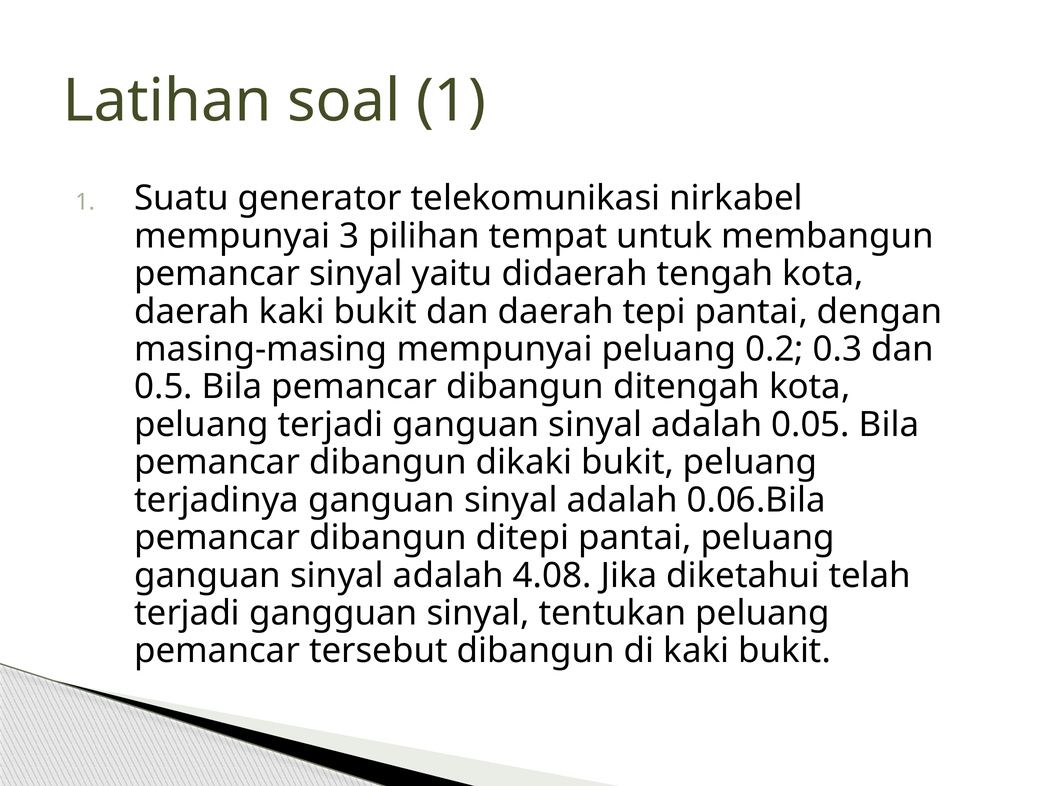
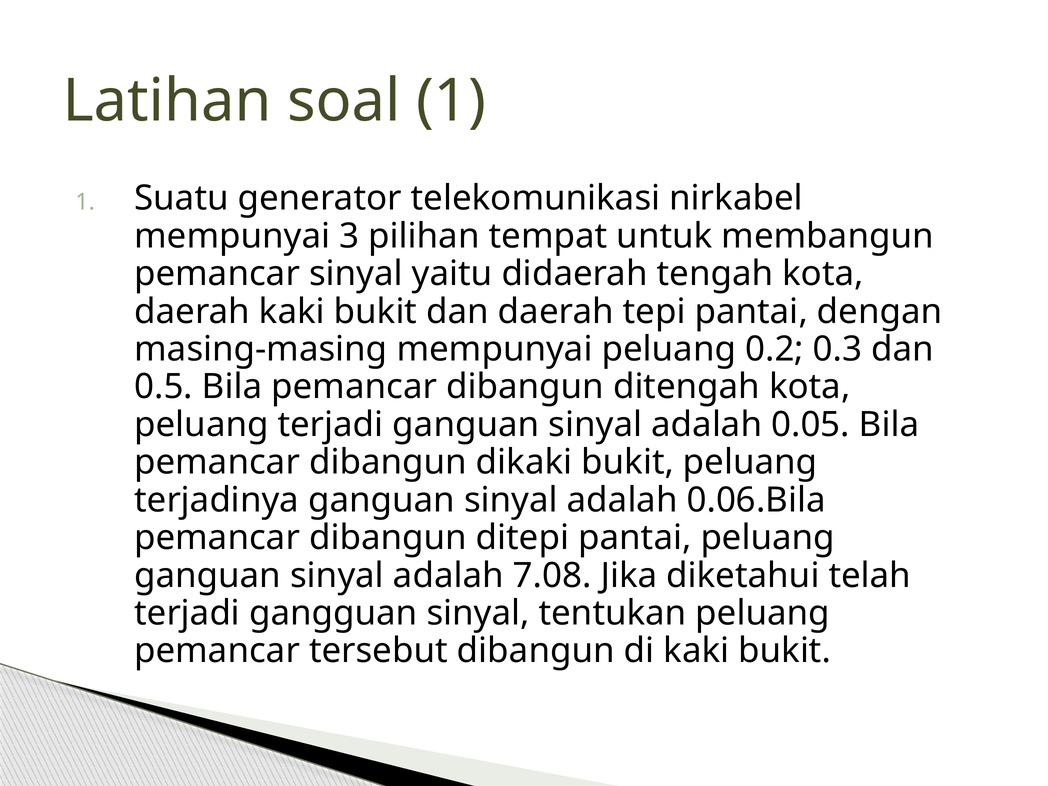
4.08: 4.08 -> 7.08
